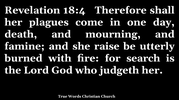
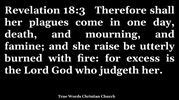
18:4: 18:4 -> 18:3
search: search -> excess
